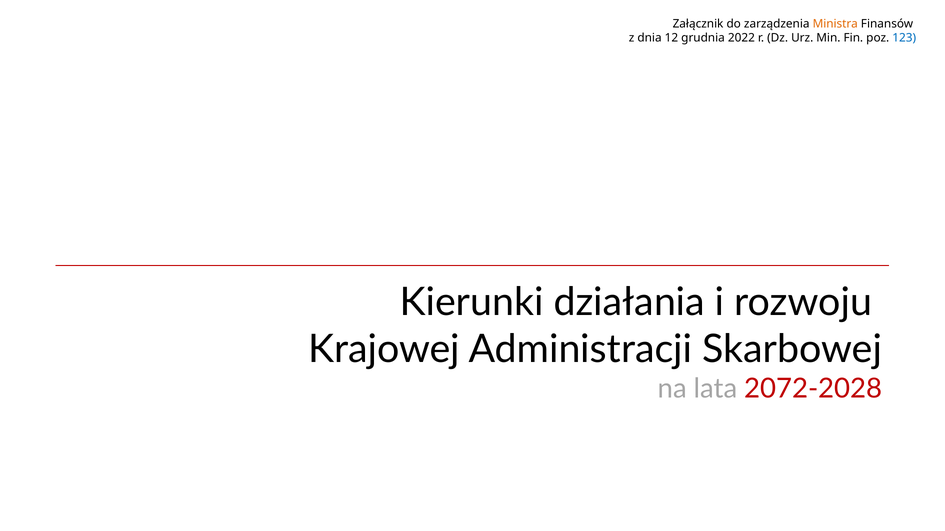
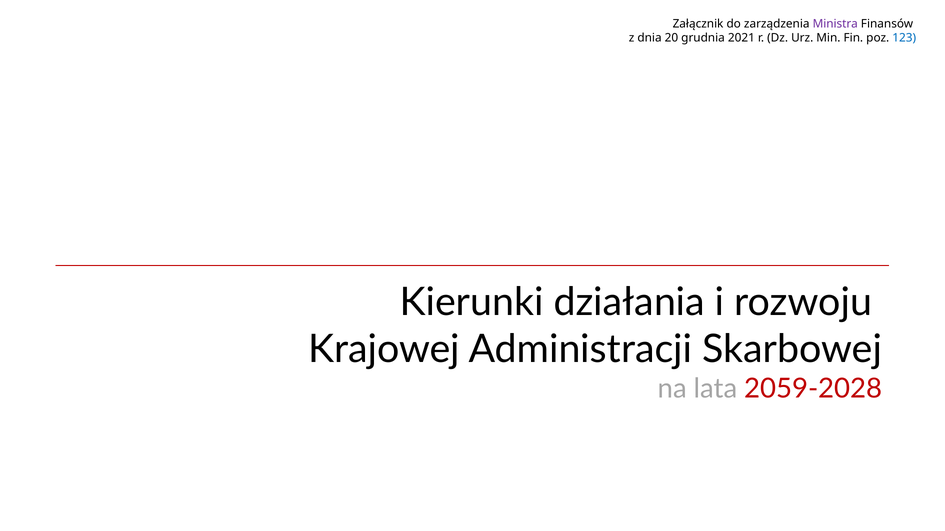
Ministra colour: orange -> purple
12: 12 -> 20
2022: 2022 -> 2021
2072-2028: 2072-2028 -> 2059-2028
